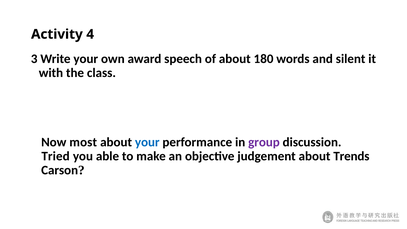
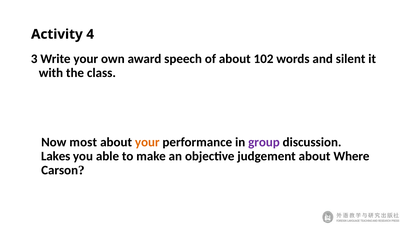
180: 180 -> 102
your at (147, 142) colour: blue -> orange
Tried: Tried -> Lakes
Trends: Trends -> Where
